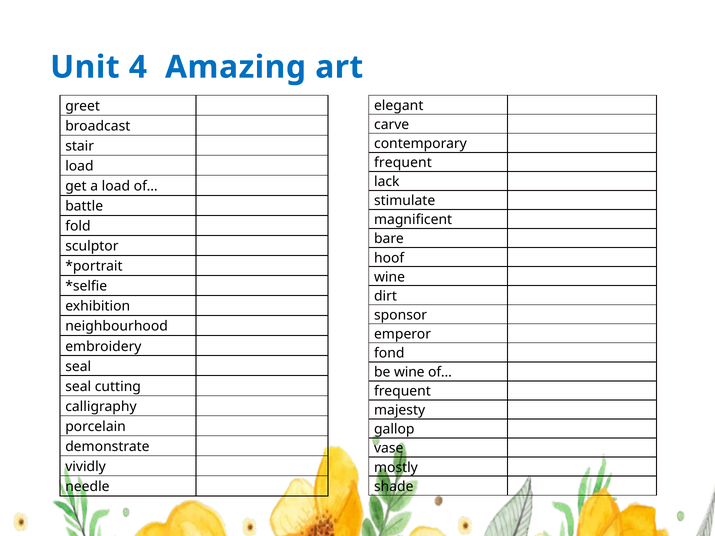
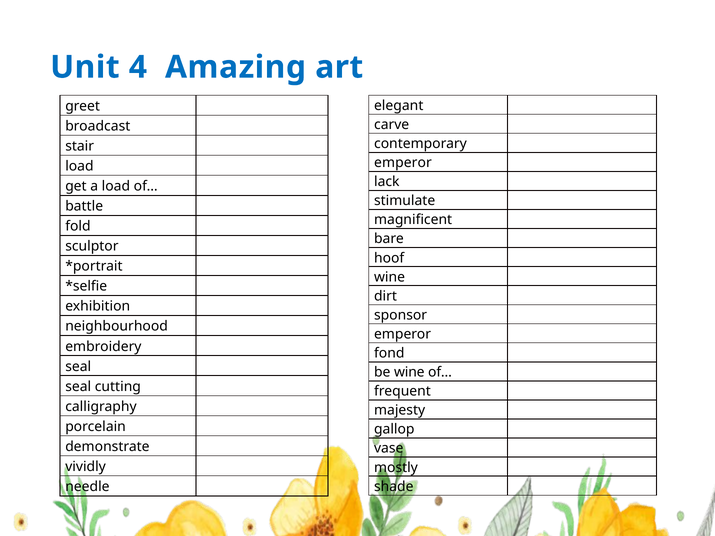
frequent at (403, 163): frequent -> emperor
